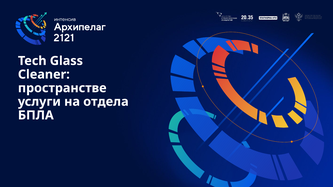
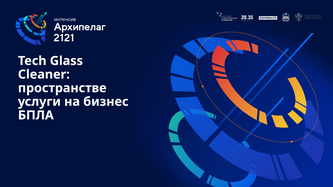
отдела: отдела -> бизнес
